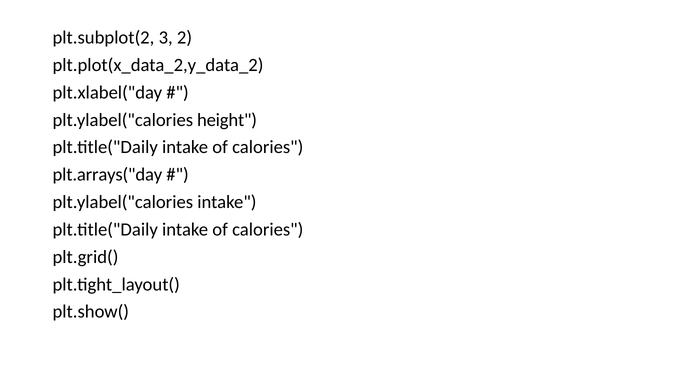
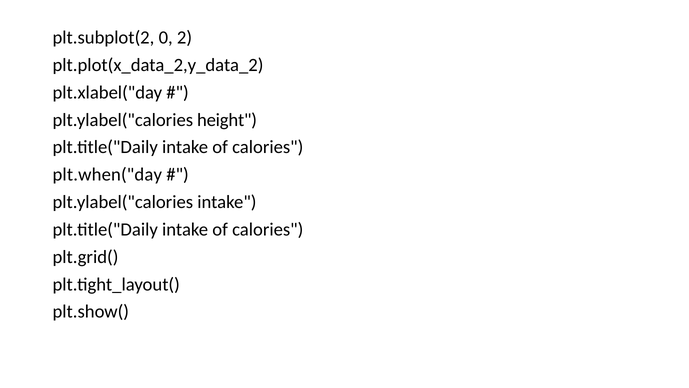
3: 3 -> 0
plt.arrays("day: plt.arrays("day -> plt.when("day
